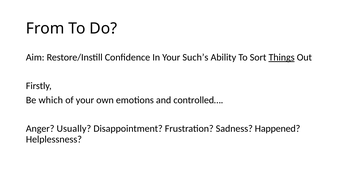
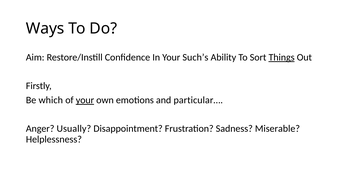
From: From -> Ways
your at (85, 100) underline: none -> present
controlled…: controlled… -> particular…
Happened: Happened -> Miserable
